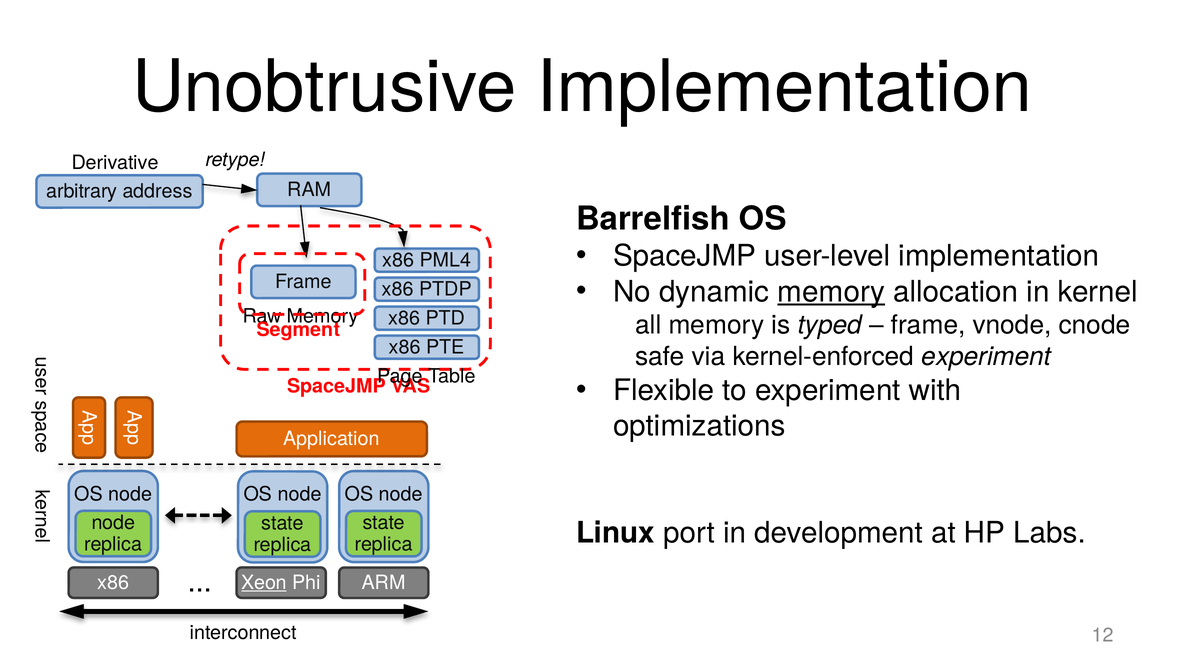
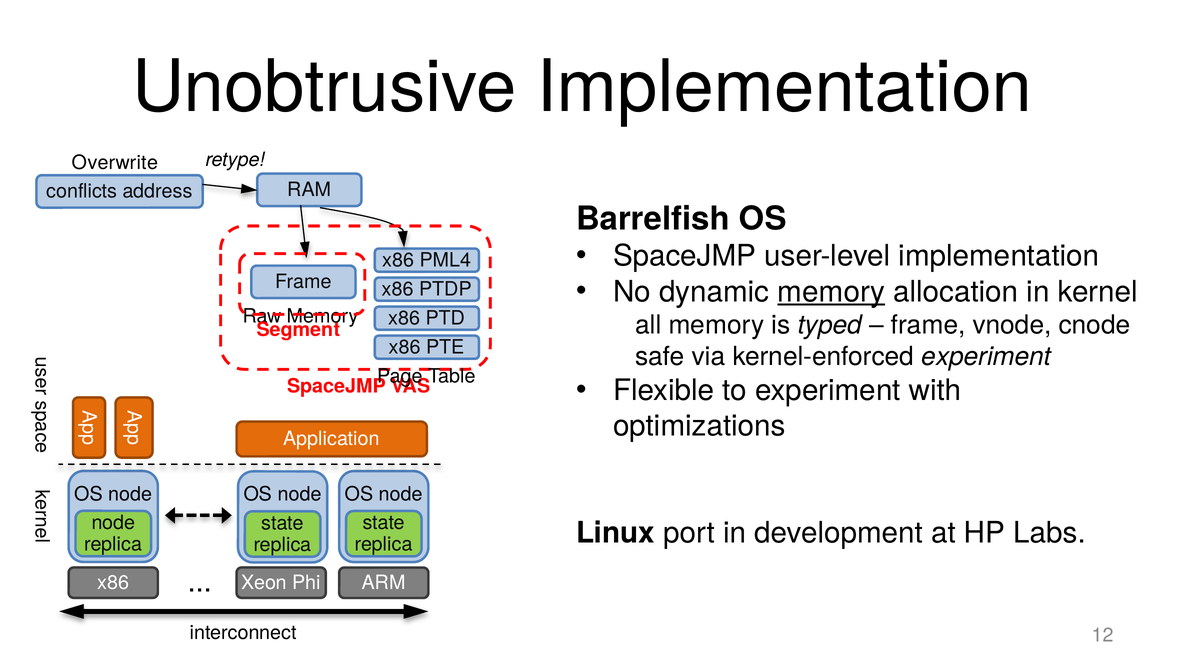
Derivative: Derivative -> Overwrite
arbitrary: arbitrary -> conflicts
Xeon underline: present -> none
